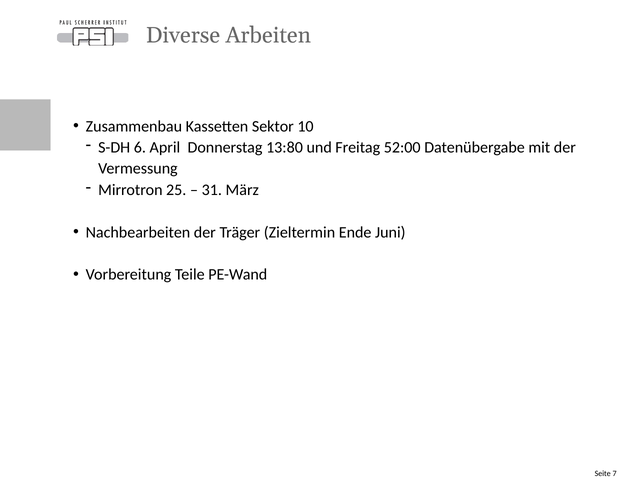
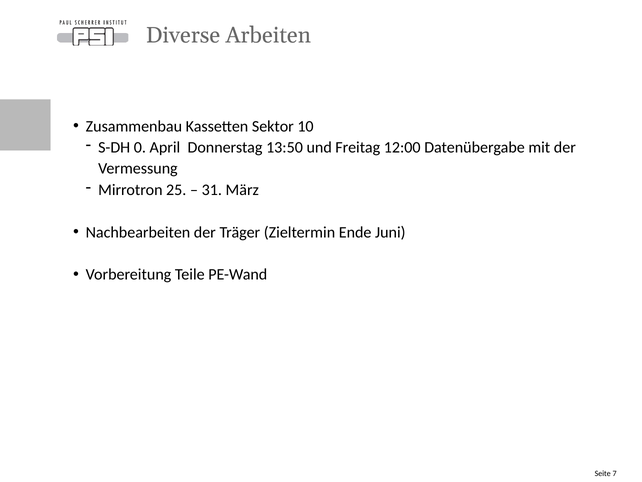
6: 6 -> 0
13:80: 13:80 -> 13:50
52:00: 52:00 -> 12:00
